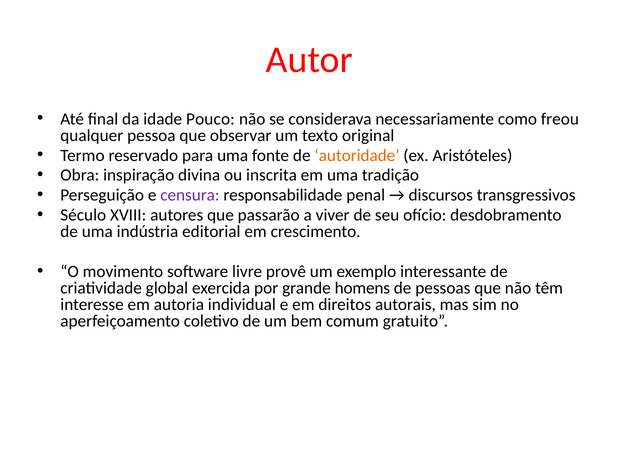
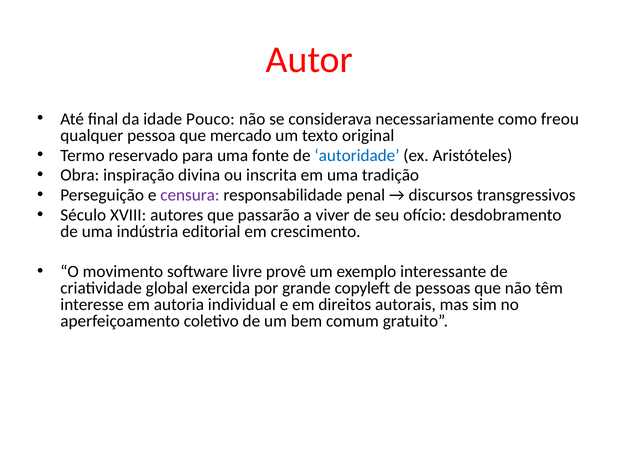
observar: observar -> mercado
autoridade colour: orange -> blue
homens: homens -> copyleft
